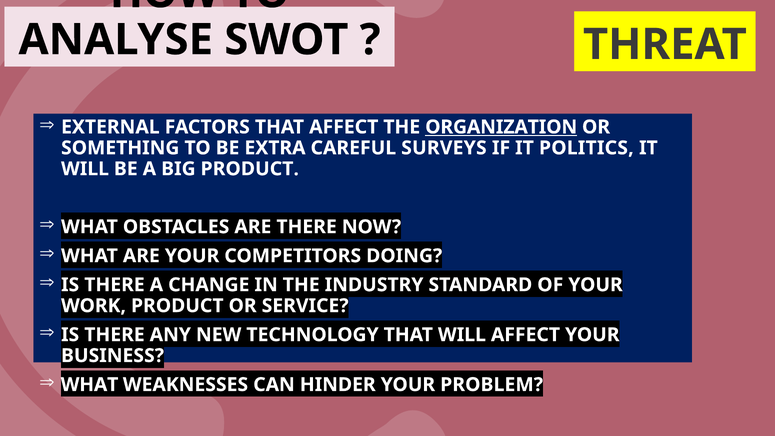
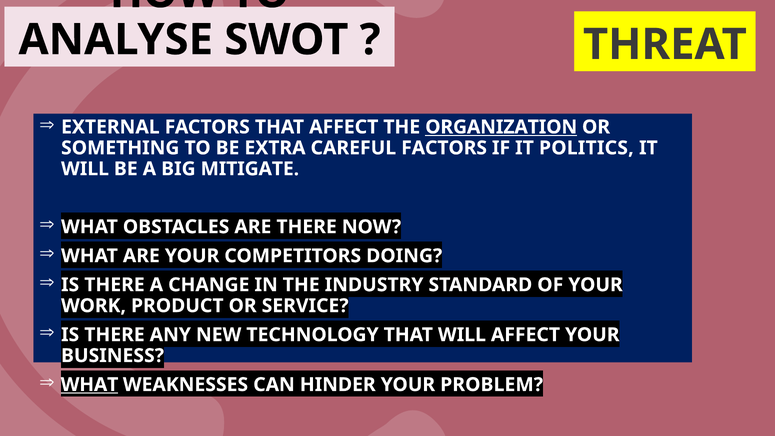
CAREFUL SURVEYS: SURVEYS -> FACTORS
BIG PRODUCT: PRODUCT -> MITIGATE
WHAT at (90, 385) underline: none -> present
